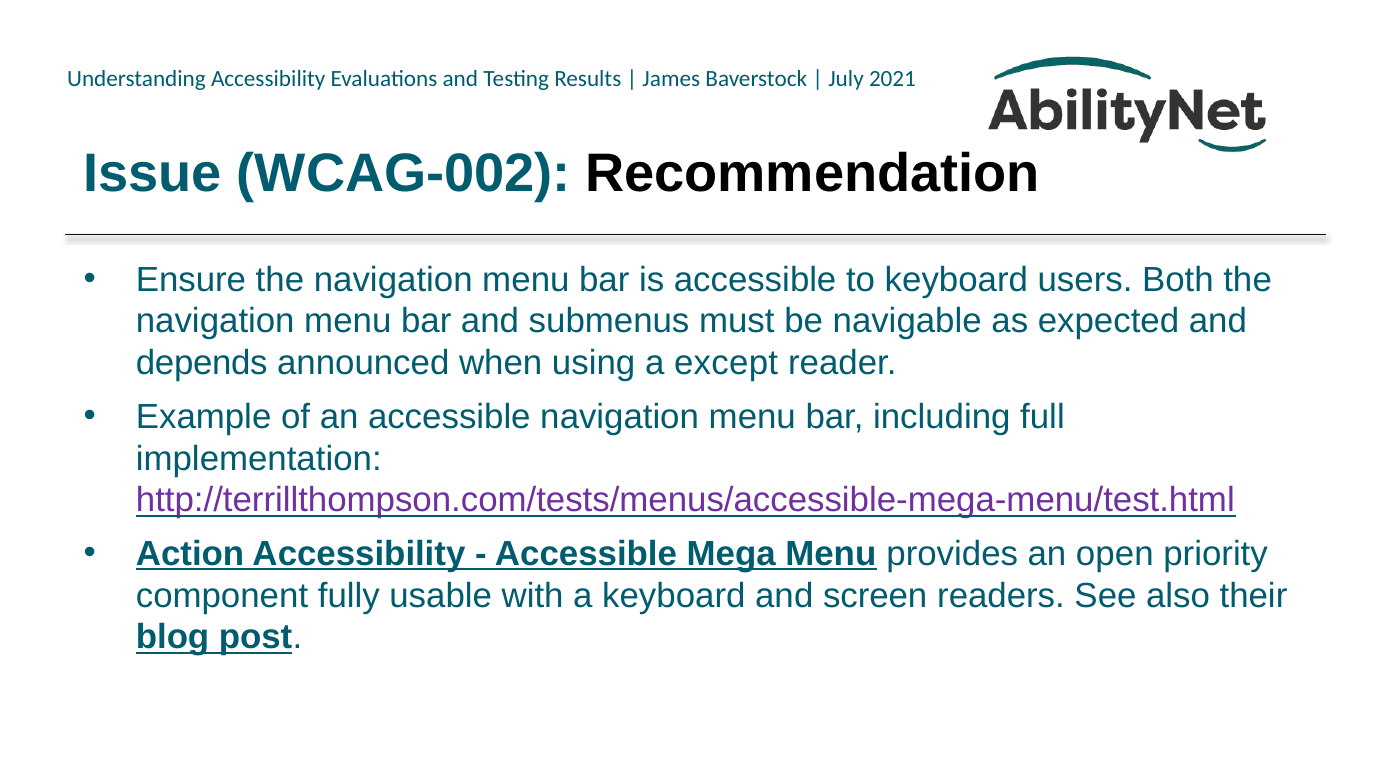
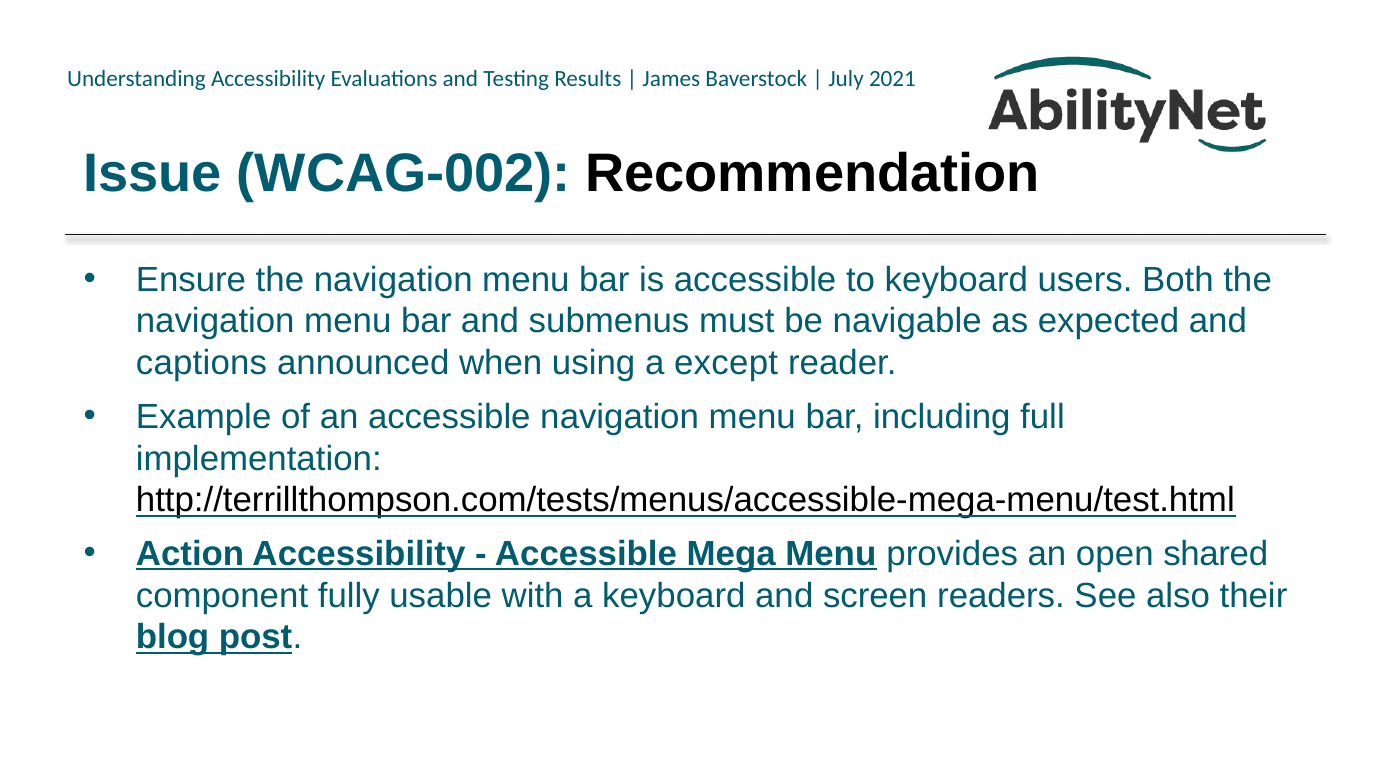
depends: depends -> captions
http://terrillthompson.com/tests/menus/accessible-mega-menu/test.html colour: purple -> black
priority: priority -> shared
